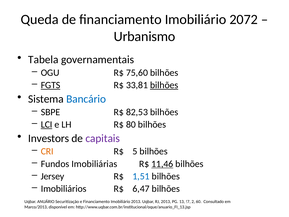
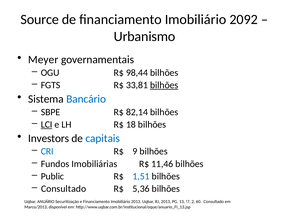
Queda: Queda -> Source
2072: 2072 -> 2092
Tabela: Tabela -> Meyer
75,60: 75,60 -> 98,44
FGTS underline: present -> none
82,53: 82,53 -> 82,14
80: 80 -> 18
capitais colour: purple -> blue
CRI colour: orange -> blue
5: 5 -> 9
11,46 underline: present -> none
Jersey: Jersey -> Public
Imobiliários at (64, 189): Imobiliários -> Consultado
6,47: 6,47 -> 5,36
